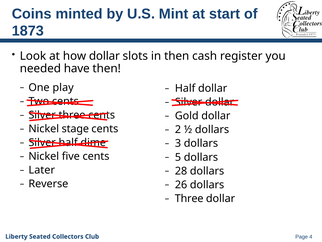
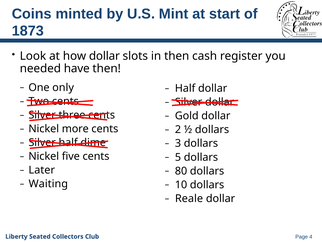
play: play -> only
stage: stage -> more
28: 28 -> 80
Reverse: Reverse -> Waiting
26: 26 -> 10
Three at (189, 198): Three -> Reale
